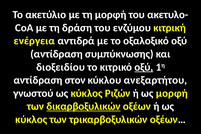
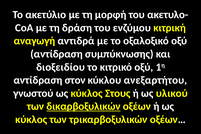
ενέργεια: ενέργεια -> αναγωγή
οξύ at (144, 67) underline: present -> none
Ριζών: Ριζών -> Στους
ως μορφή: μορφή -> υλικού
